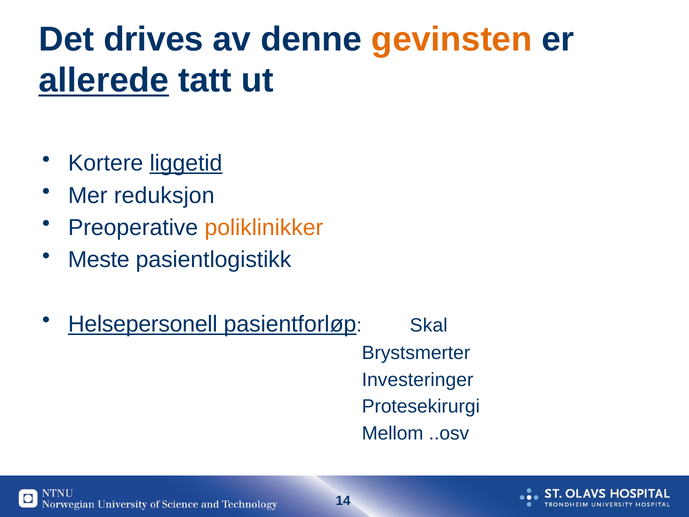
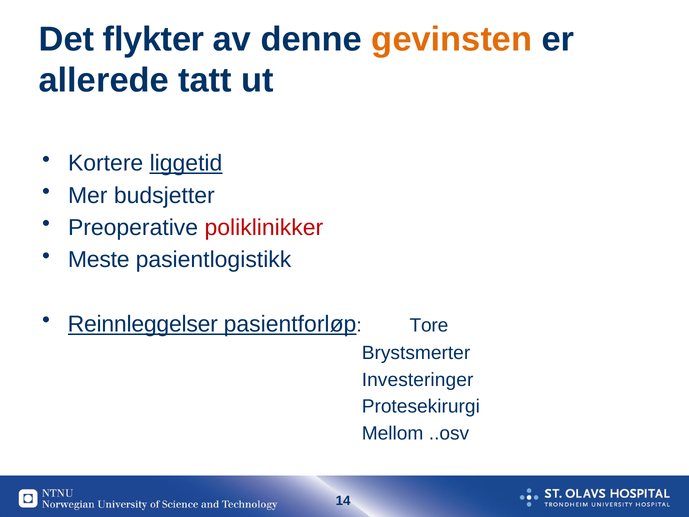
drives: drives -> flykter
allerede underline: present -> none
reduksjon: reduksjon -> budsjetter
poliklinikker colour: orange -> red
Helsepersonell: Helsepersonell -> Reinnleggelser
Skal: Skal -> Tore
